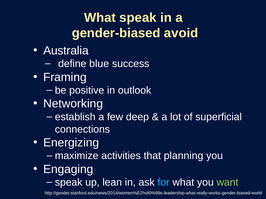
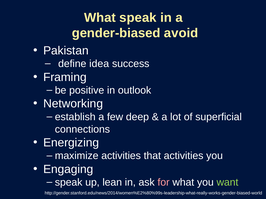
Australia: Australia -> Pakistan
blue: blue -> idea
that planning: planning -> activities
for colour: light blue -> pink
